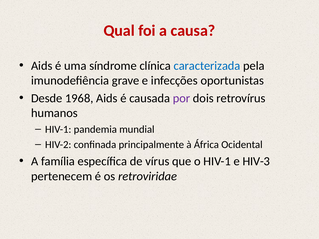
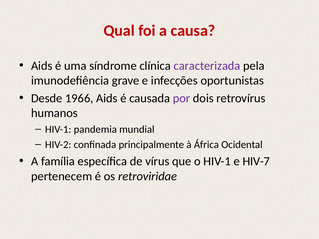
caracterizada colour: blue -> purple
1968: 1968 -> 1966
HIV-3: HIV-3 -> HIV-7
